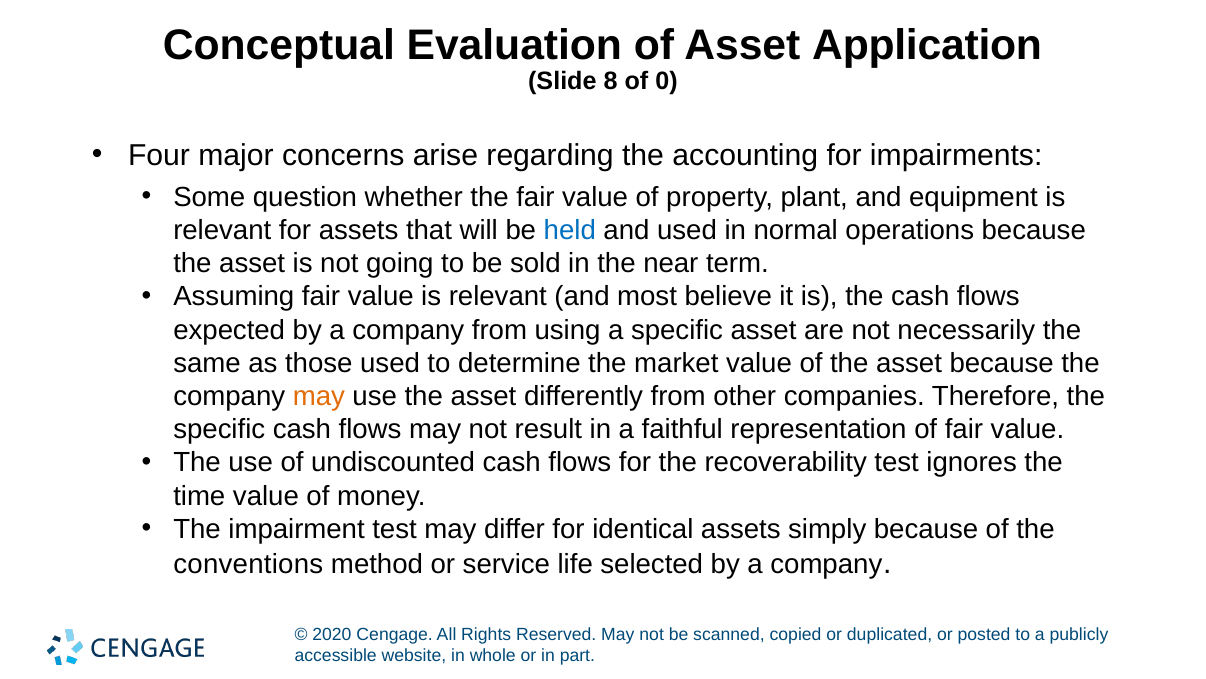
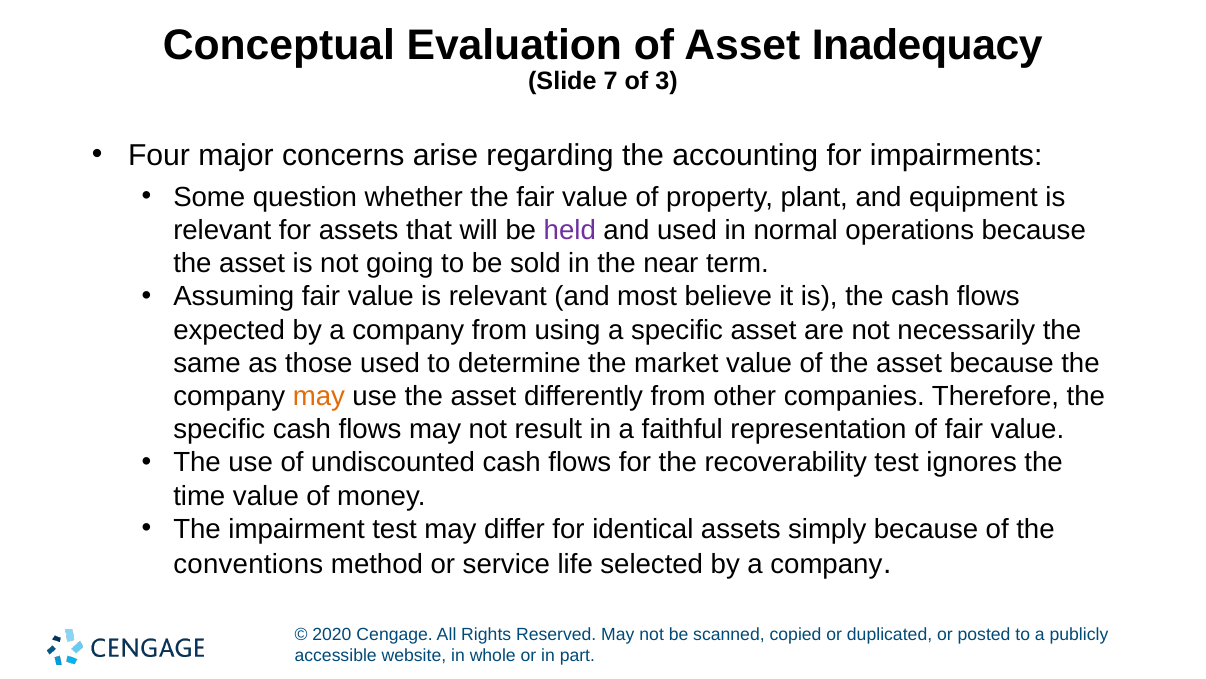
Application: Application -> Inadequacy
8: 8 -> 7
0: 0 -> 3
held colour: blue -> purple
